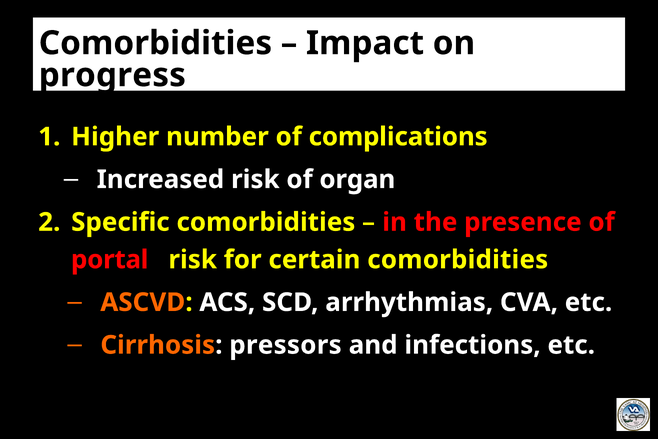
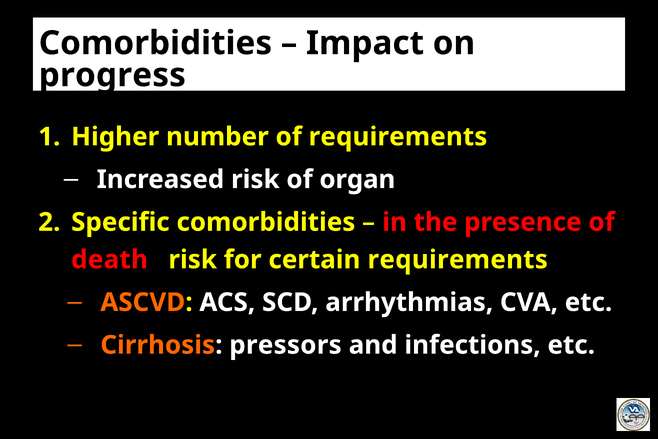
of complications: complications -> requirements
portal: portal -> death
certain comorbidities: comorbidities -> requirements
